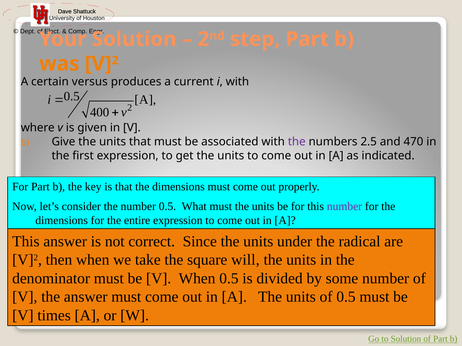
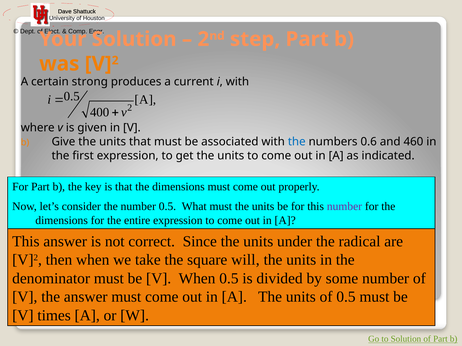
versus: versus -> strong
the at (297, 142) colour: purple -> blue
2.5: 2.5 -> 0.6
470: 470 -> 460
